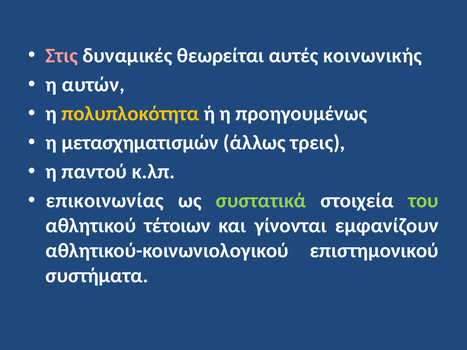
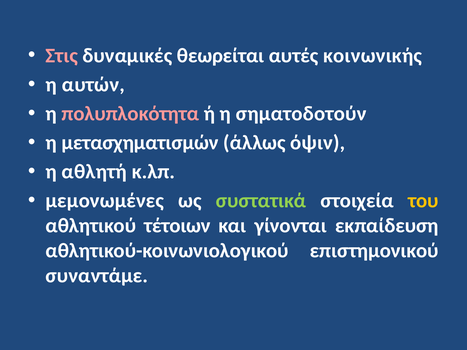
πολυπλοκότητα colour: yellow -> pink
προηγουμένως: προηγουμένως -> σηματοδοτούν
τρεις: τρεις -> όψιν
παντού: παντού -> αθλητή
επικοινωνίας: επικοινωνίας -> μεμονωμένες
του colour: light green -> yellow
εμφανίζουν: εμφανίζουν -> εκπαίδευση
συστήματα: συστήματα -> συναντάμε
